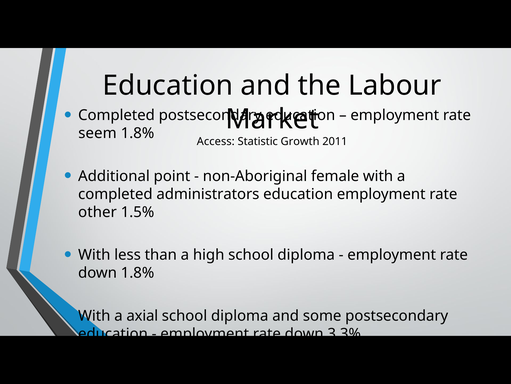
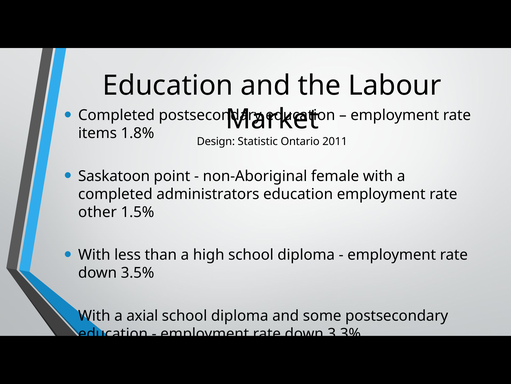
seem: seem -> items
Access: Access -> Design
Growth: Growth -> Ontario
Additional: Additional -> Saskatoon
down 1.8%: 1.8% -> 3.5%
